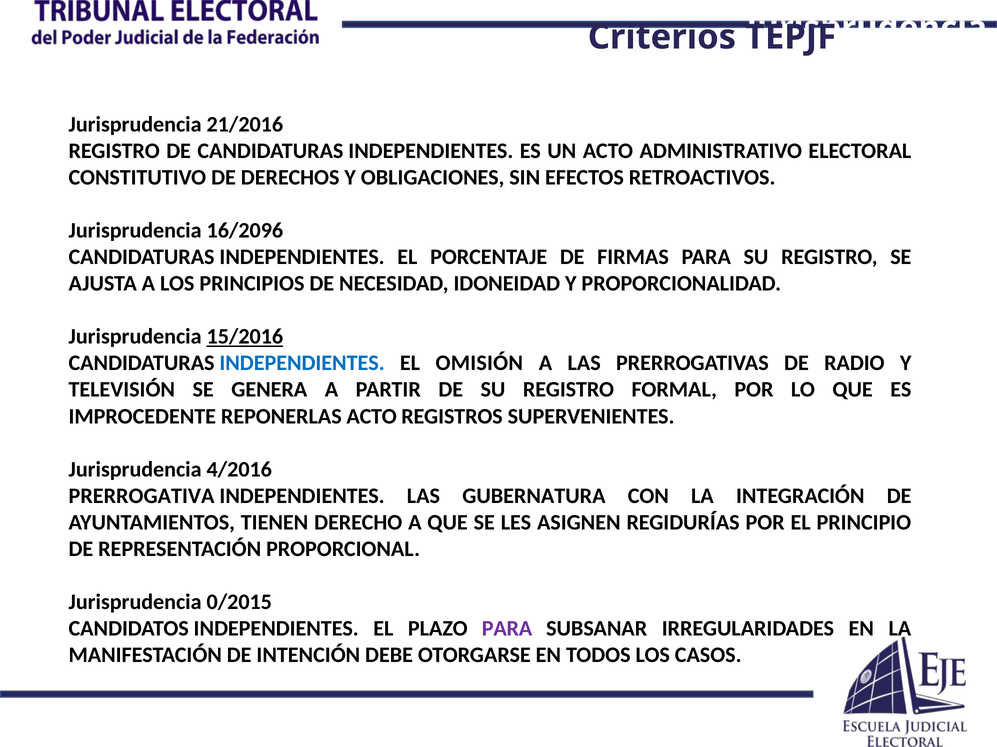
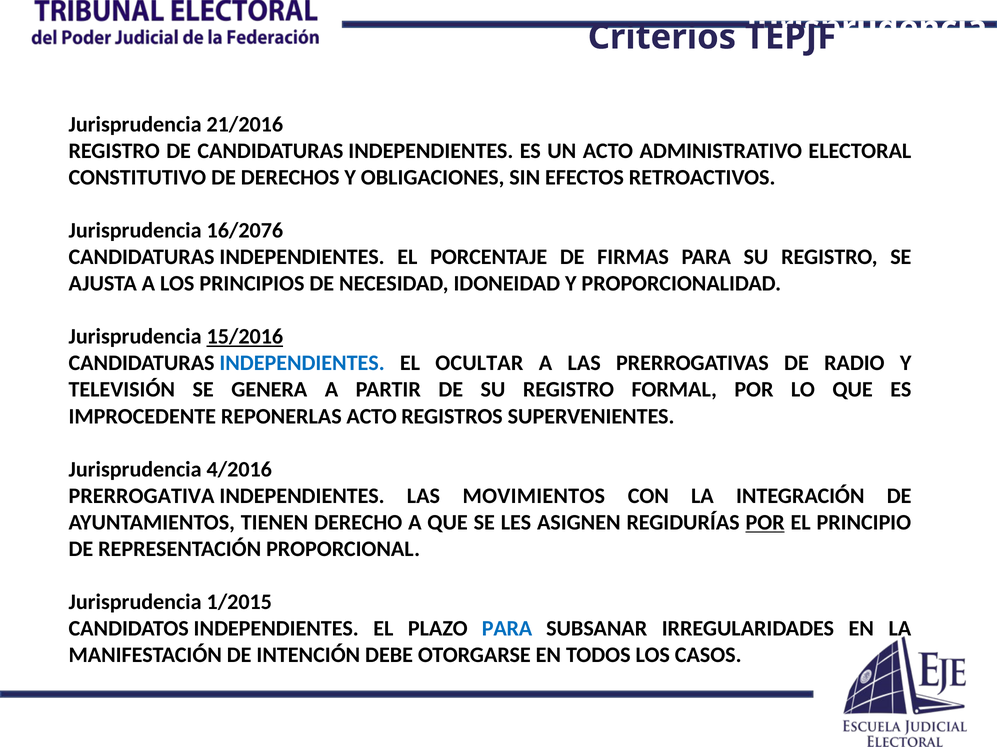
16/2096: 16/2096 -> 16/2076
OMISIÓN: OMISIÓN -> OCULTAR
GUBERNATURA: GUBERNATURA -> MOVIMIENTOS
POR at (765, 523) underline: none -> present
0/2015: 0/2015 -> 1/2015
PARA at (507, 629) colour: purple -> blue
